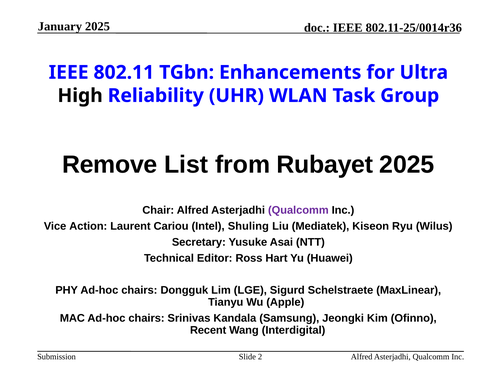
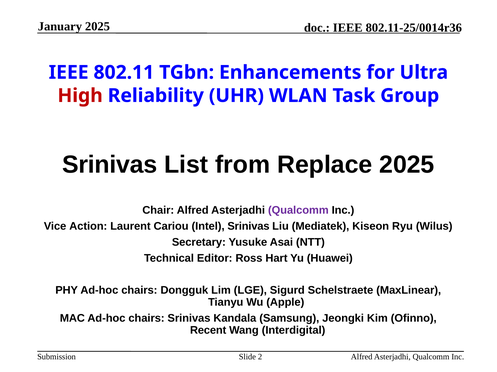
High colour: black -> red
Remove at (110, 165): Remove -> Srinivas
Rubayet: Rubayet -> Replace
Intel Shuling: Shuling -> Srinivas
